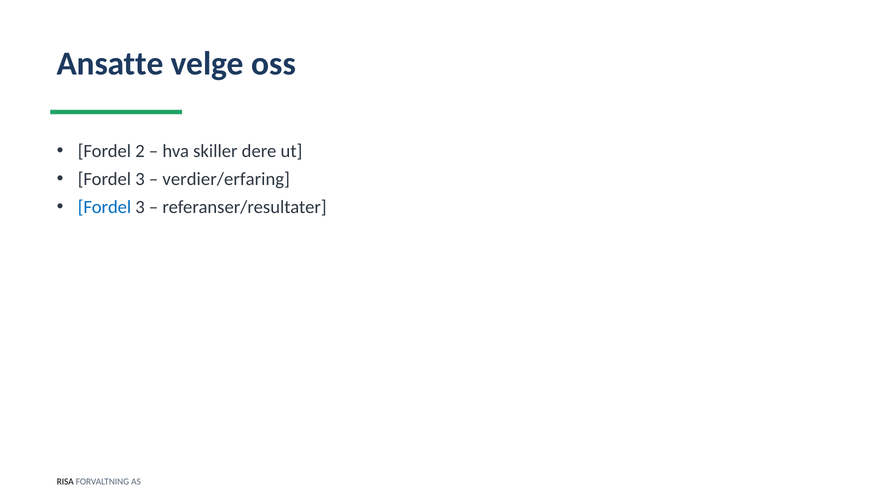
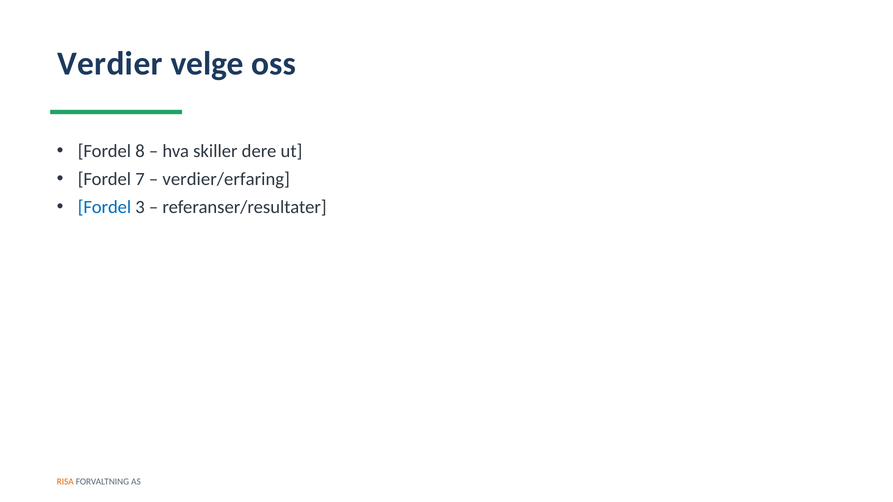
Ansatte: Ansatte -> Verdier
2: 2 -> 8
3 at (140, 179): 3 -> 7
RISA colour: black -> orange
